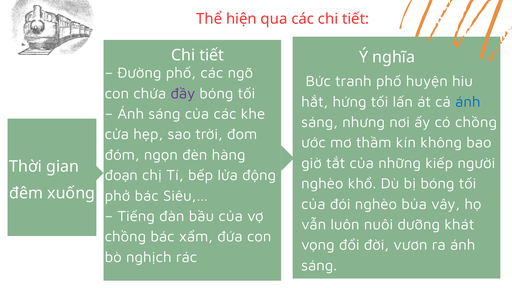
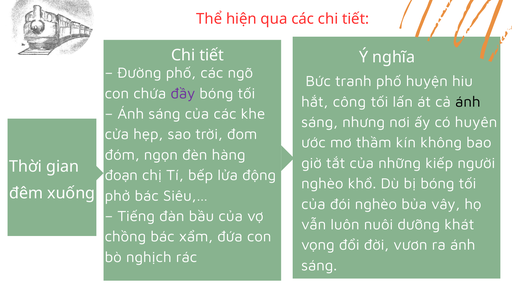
hứng: hứng -> công
ánh at (468, 102) colour: blue -> black
có chồng: chồng -> huyên
